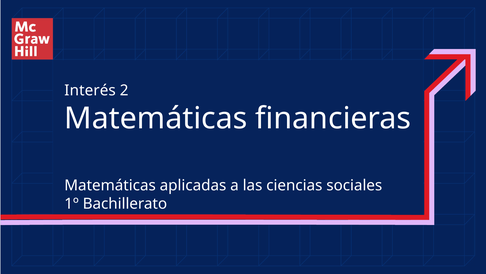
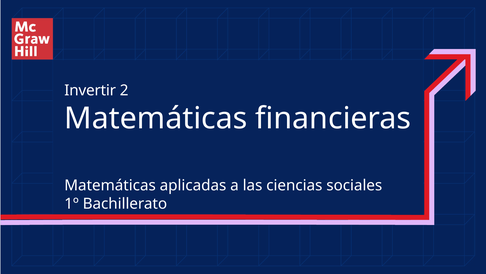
Interés: Interés -> Invertir
